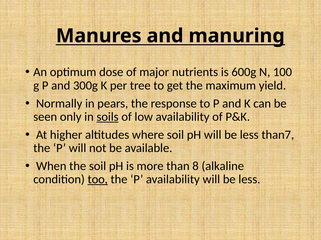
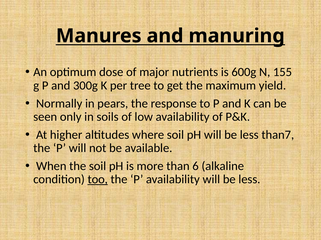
100: 100 -> 155
soils underline: present -> none
8: 8 -> 6
